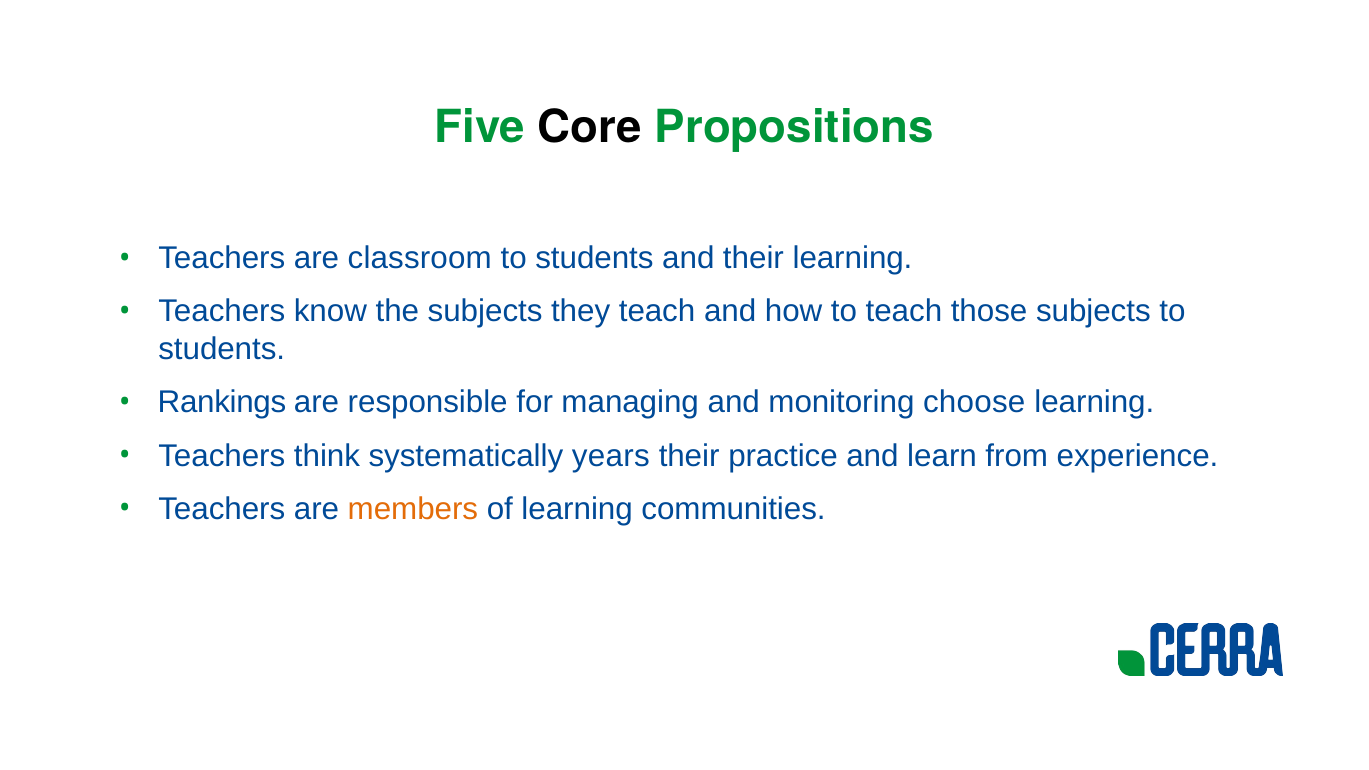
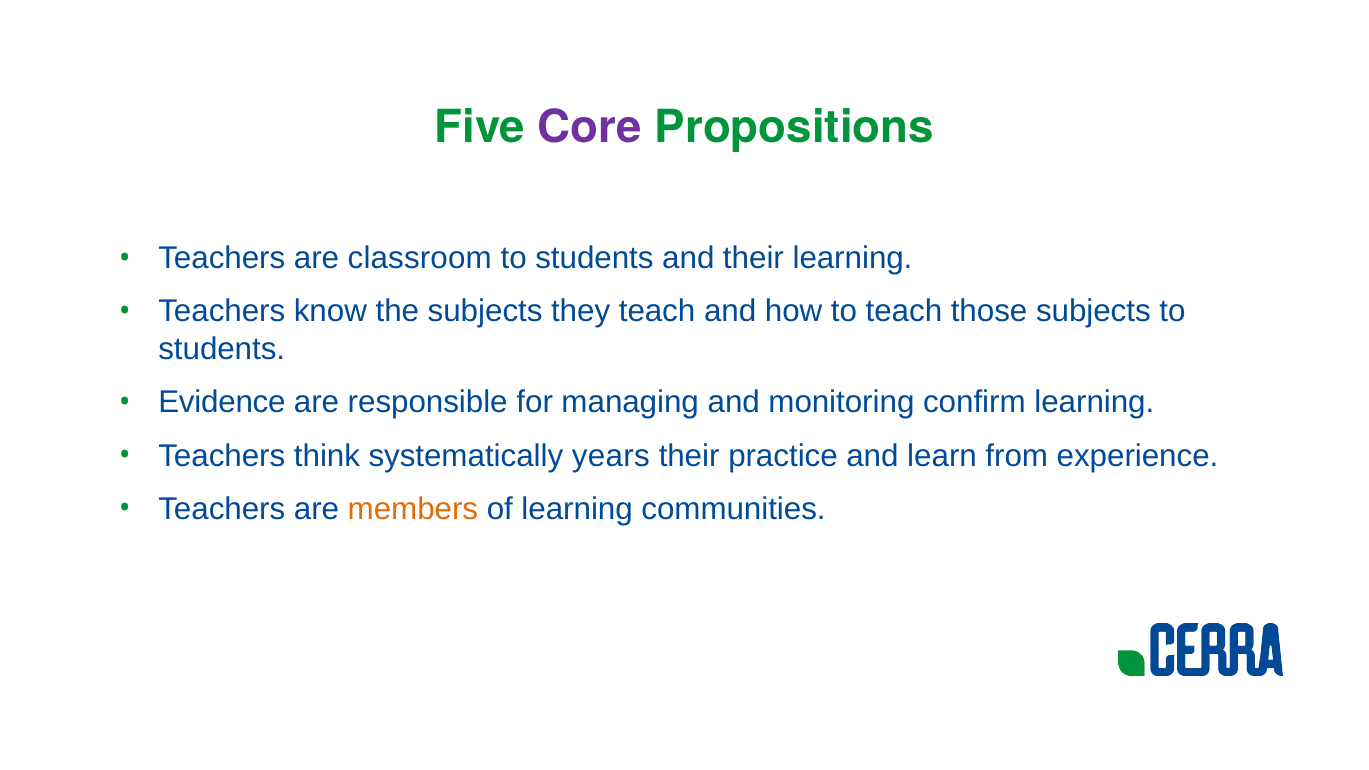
Core colour: black -> purple
Rankings: Rankings -> Evidence
choose: choose -> confirm
